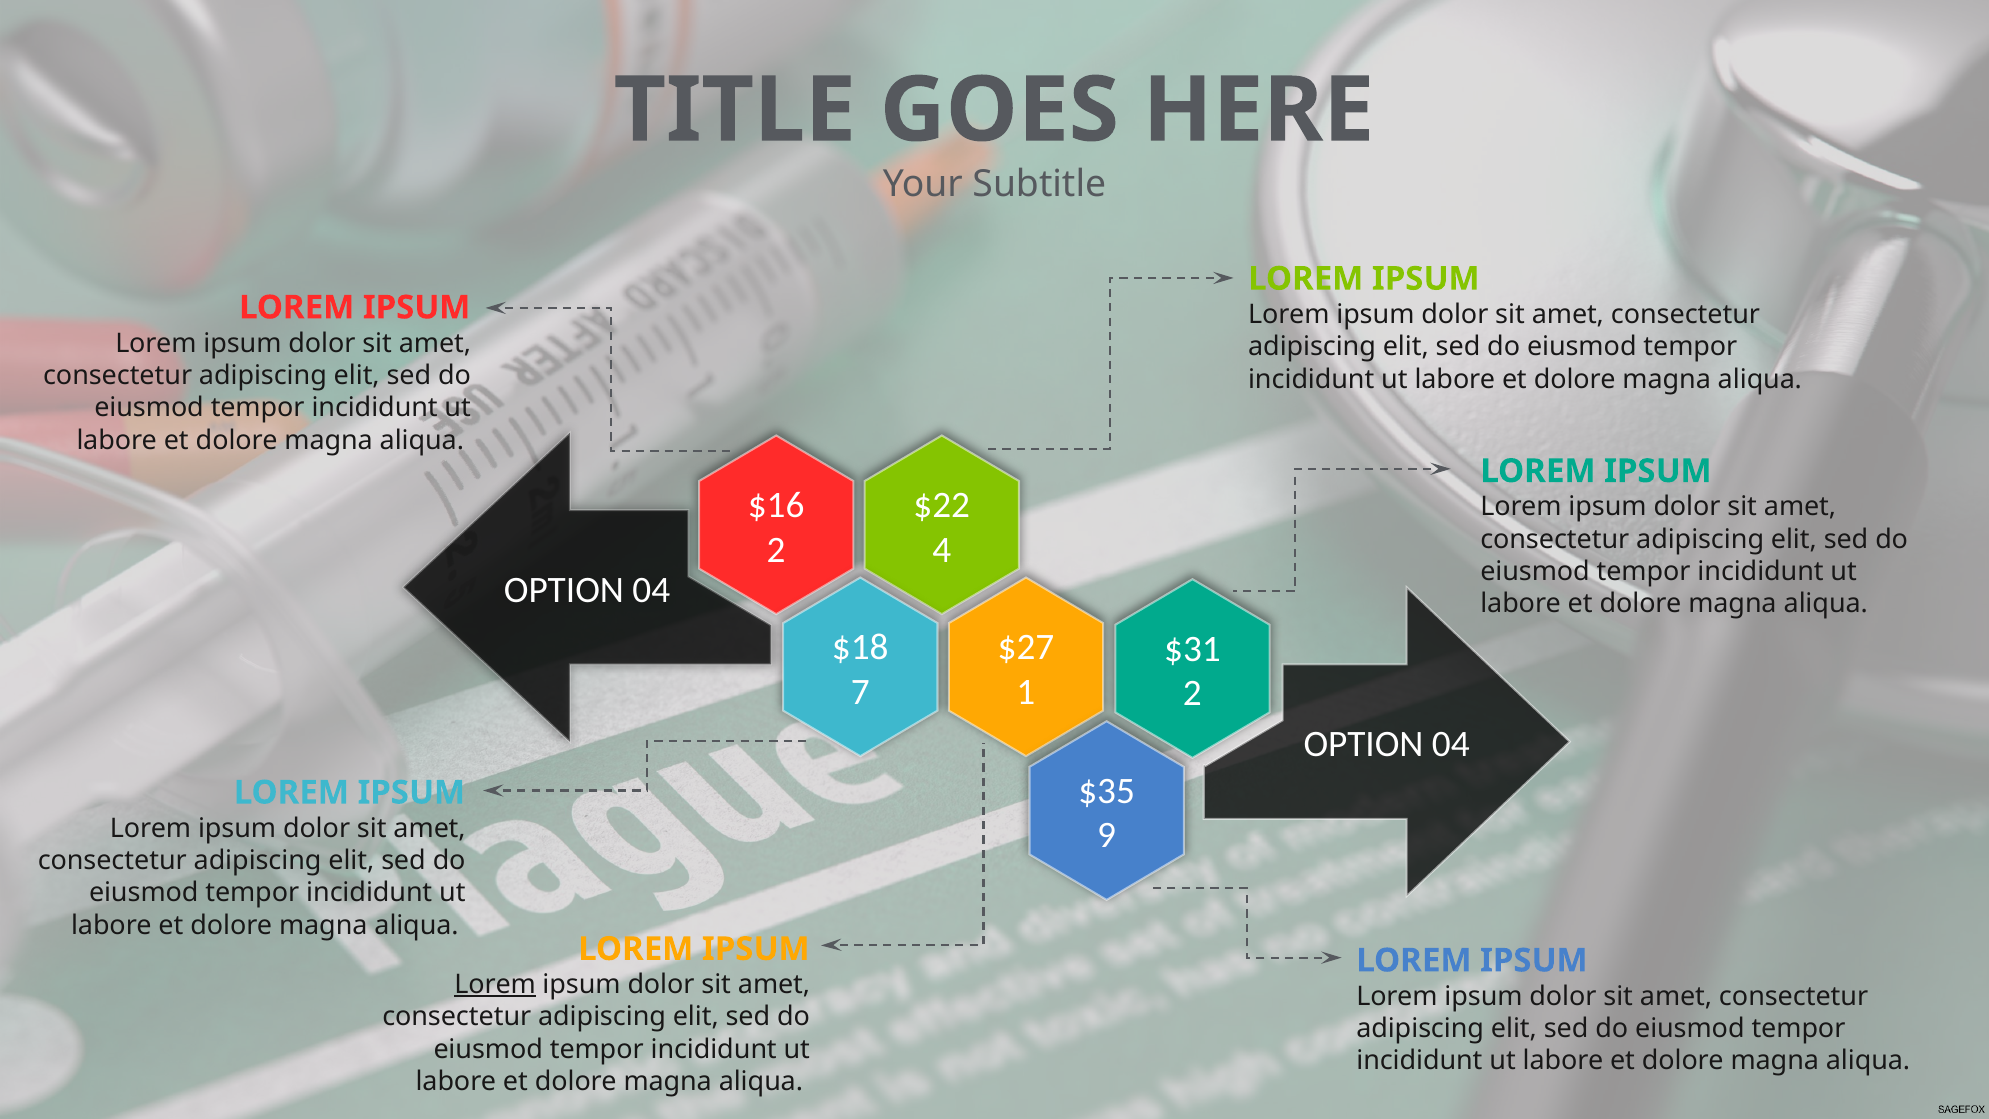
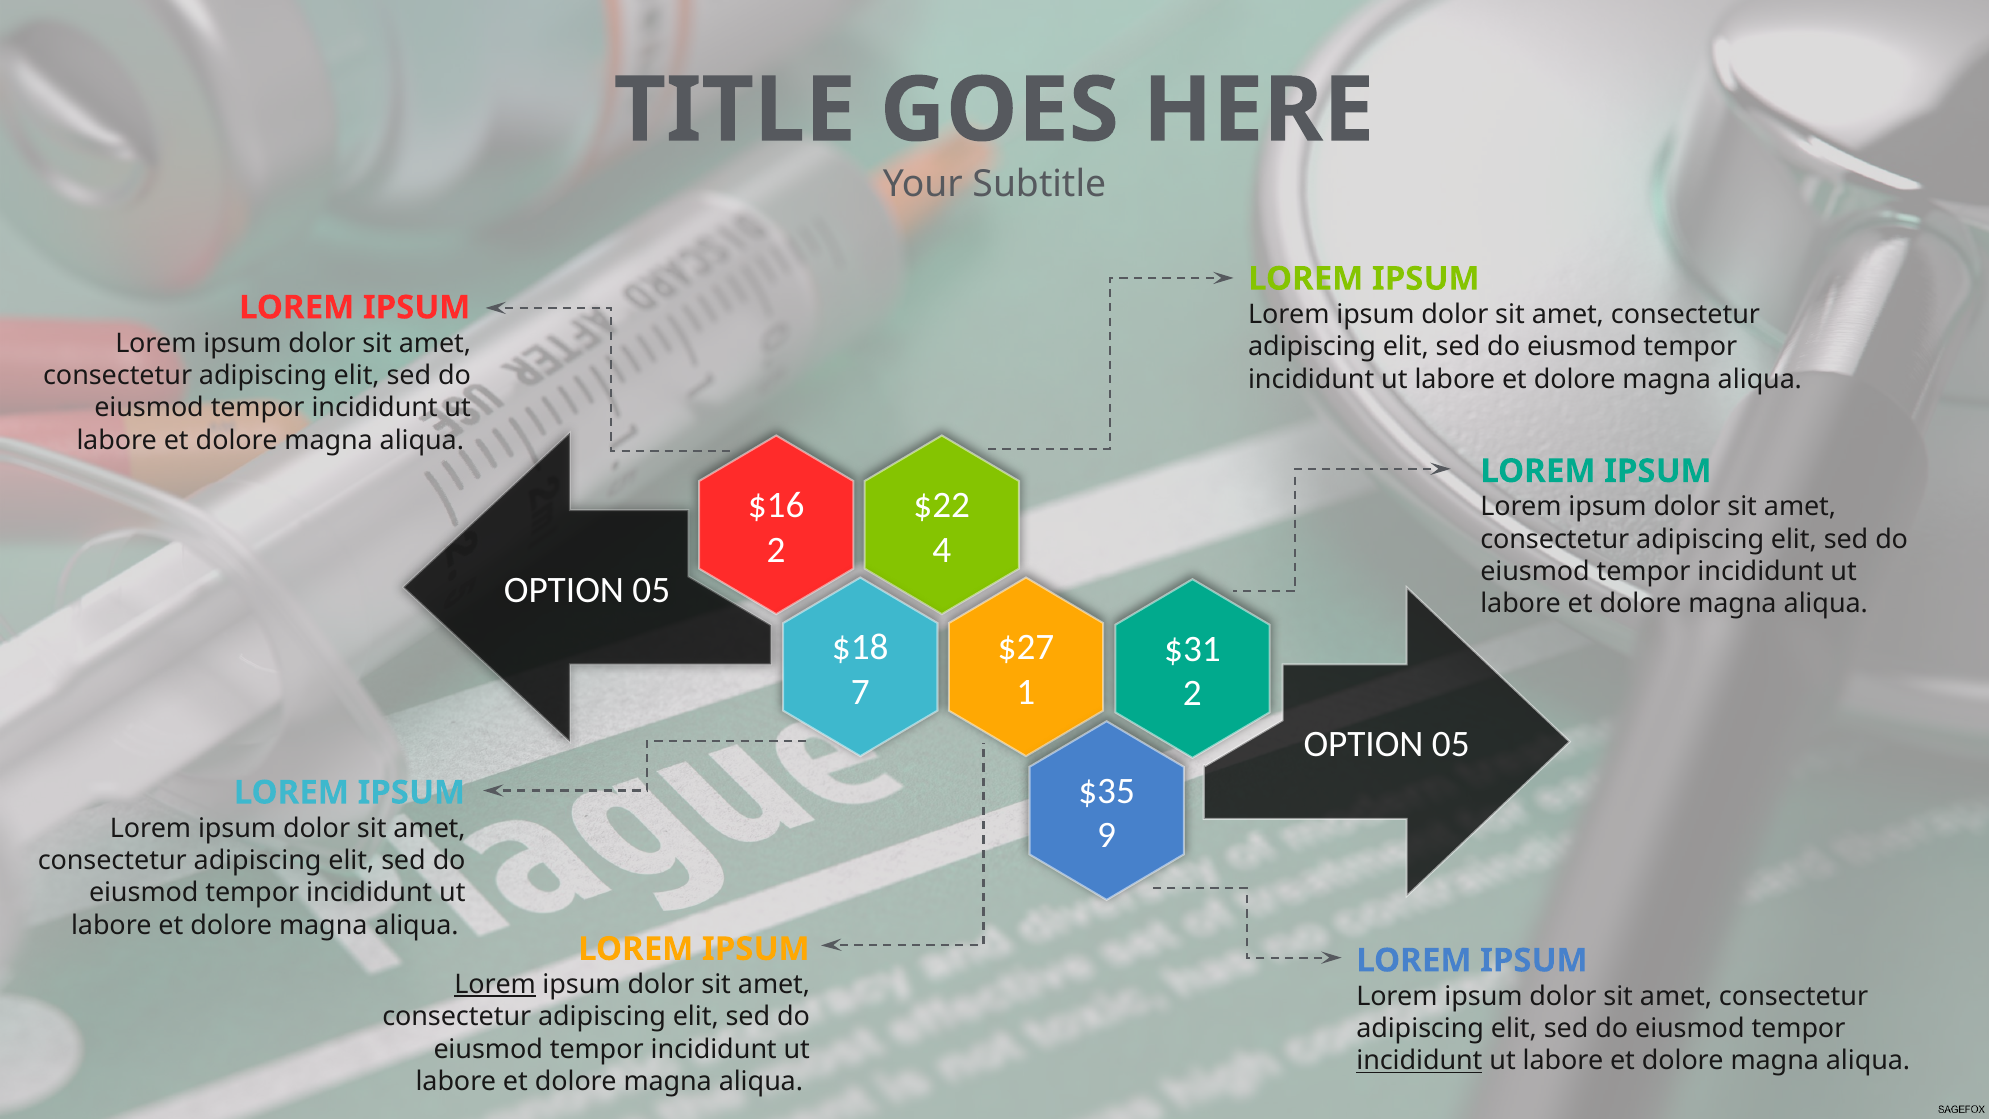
04 at (651, 590): 04 -> 05
04 at (1451, 744): 04 -> 05
incididunt at (1419, 1061) underline: none -> present
